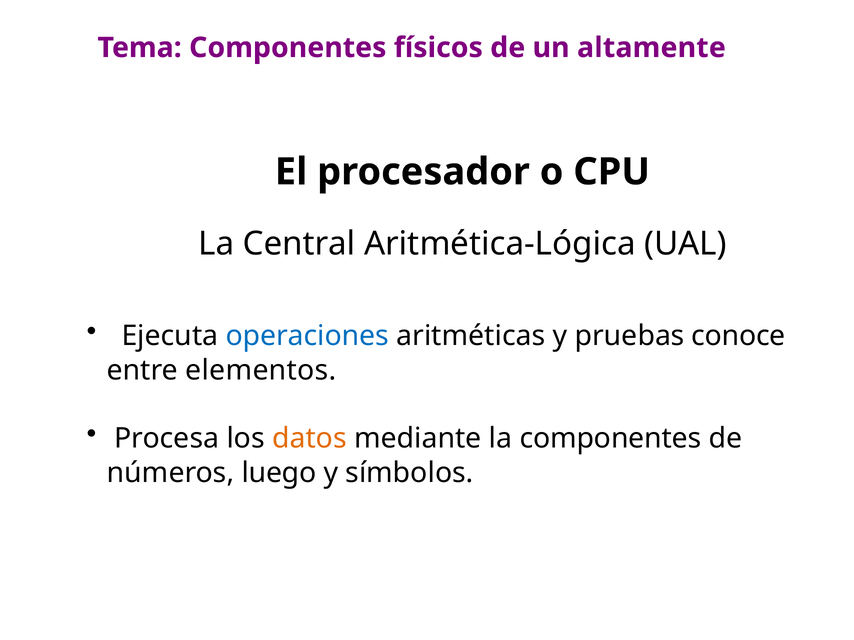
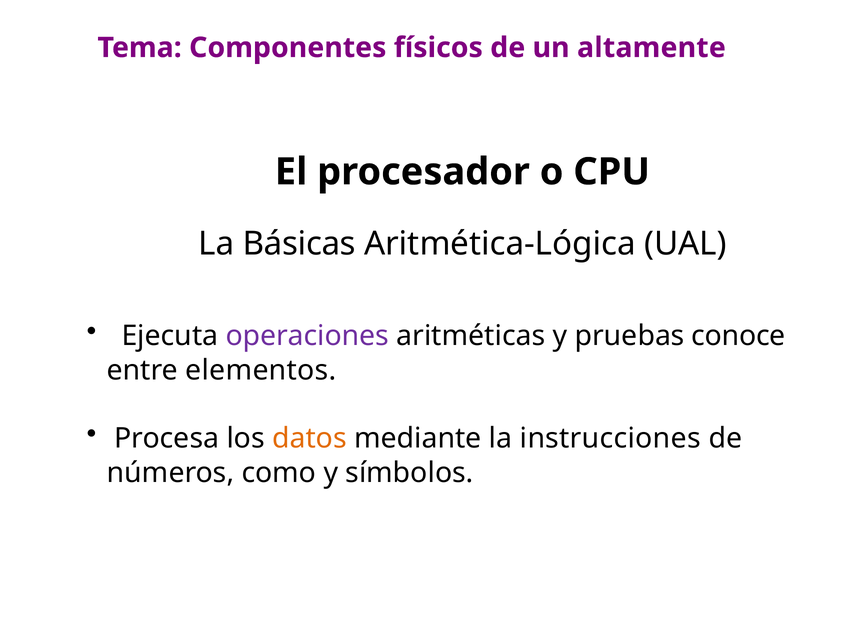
Central: Central -> Básicas
operaciones colour: blue -> purple
la componentes: componentes -> instrucciones
luego: luego -> como
